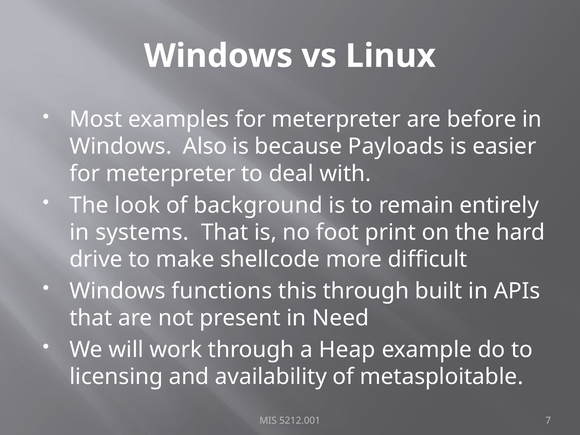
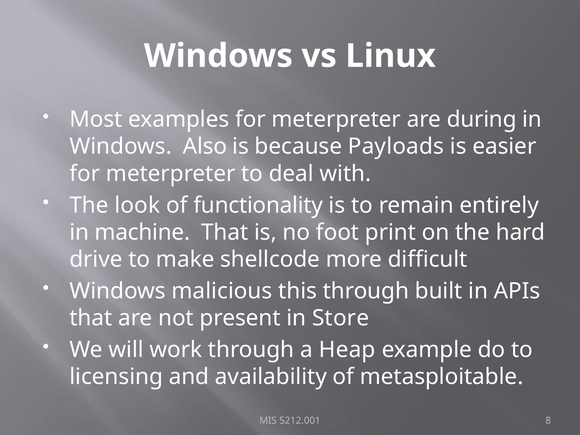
before: before -> during
background: background -> functionality
systems: systems -> machine
functions: functions -> malicious
Need: Need -> Store
7: 7 -> 8
